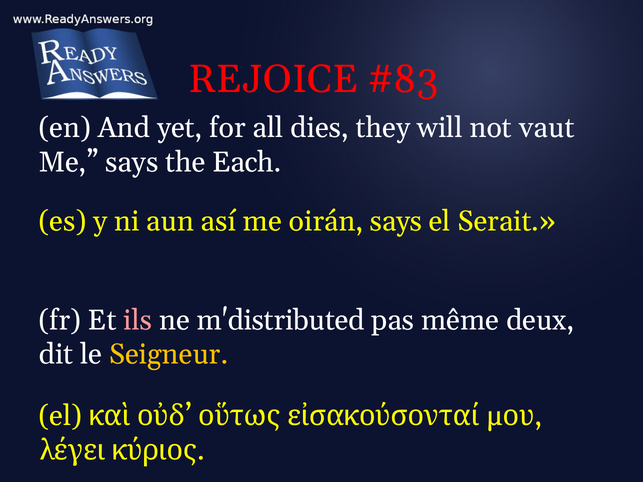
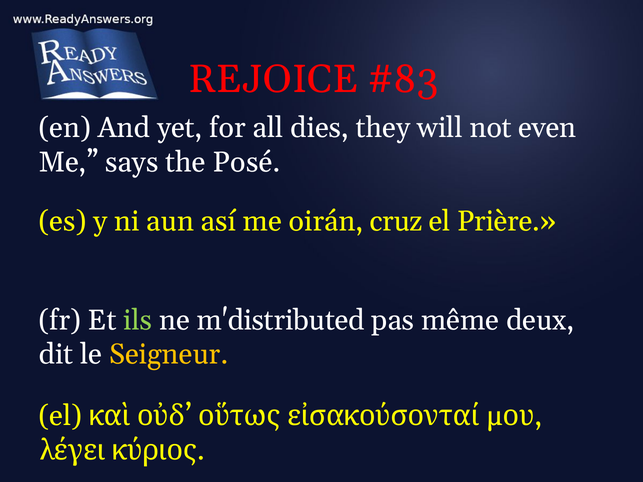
vaut: vaut -> even
Each: Each -> Posé
oirán says: says -> cruz
Serait: Serait -> Prière
ils colour: pink -> light green
